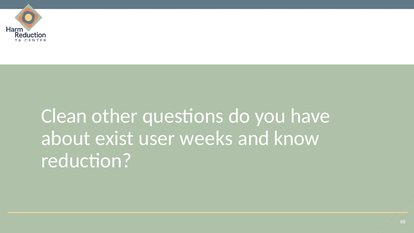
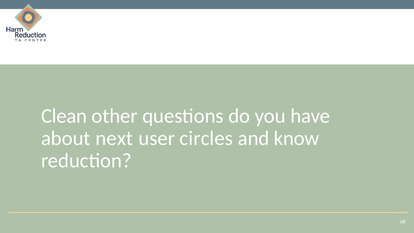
exist: exist -> next
weeks: weeks -> circles
